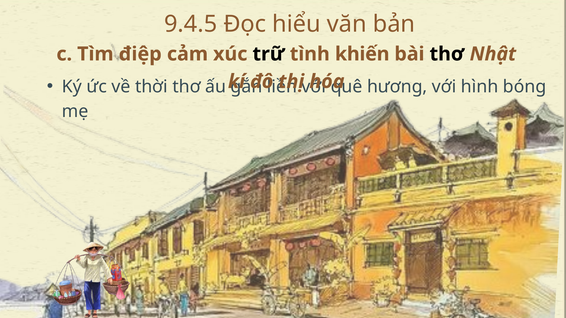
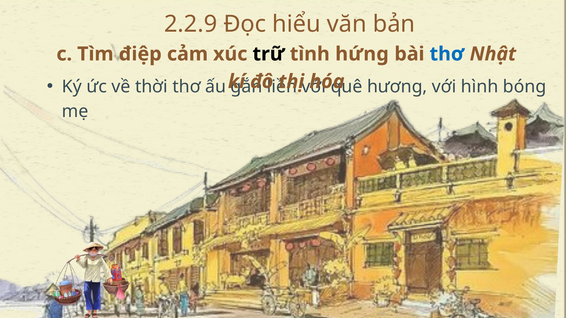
9.4.5: 9.4.5 -> 2.2.9
khiến: khiến -> hứng
thơ at (447, 54) colour: black -> blue
